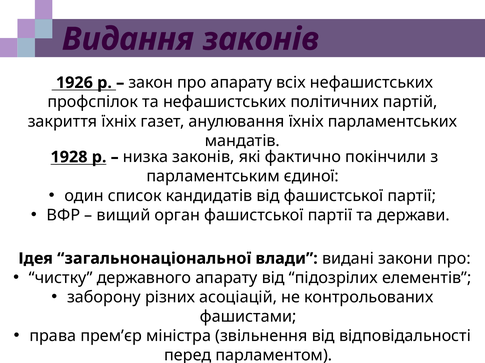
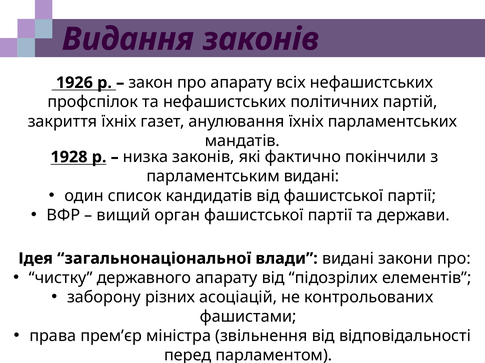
парламентським єдиної: єдиної -> видані
